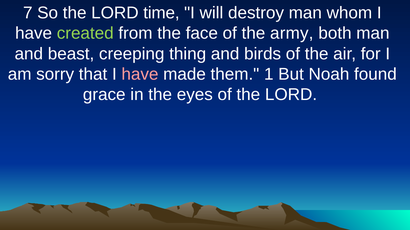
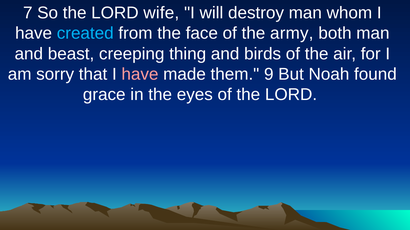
time: time -> wife
created colour: light green -> light blue
1: 1 -> 9
